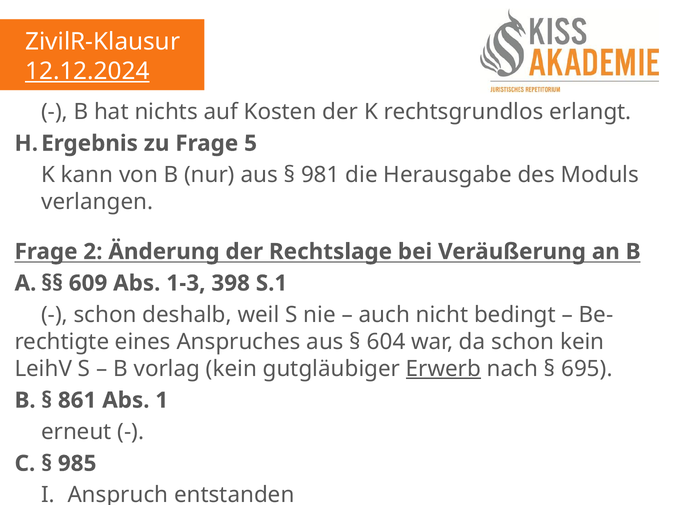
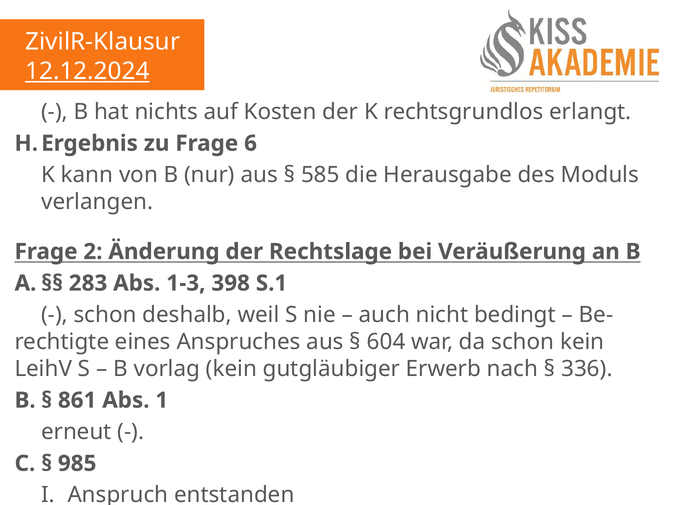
5: 5 -> 6
981: 981 -> 585
609: 609 -> 283
Erwerb underline: present -> none
695: 695 -> 336
